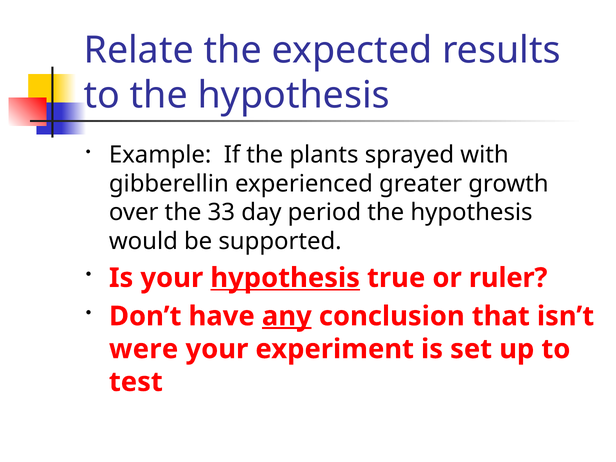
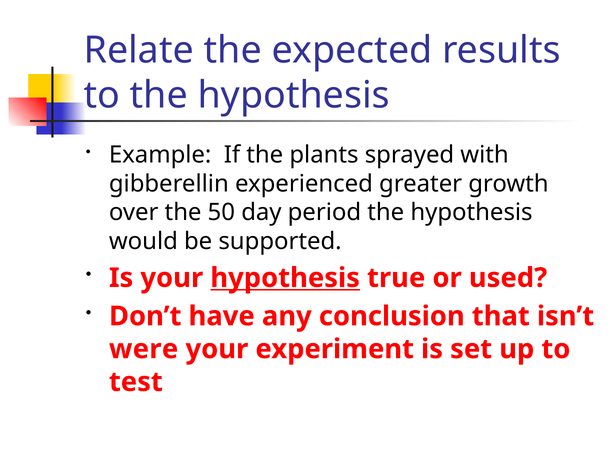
33: 33 -> 50
ruler: ruler -> used
any underline: present -> none
